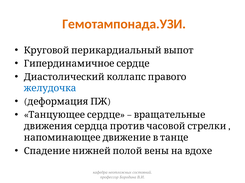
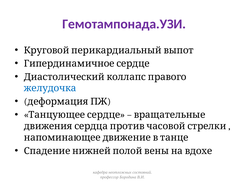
Гемотампонада.УЗИ colour: orange -> purple
